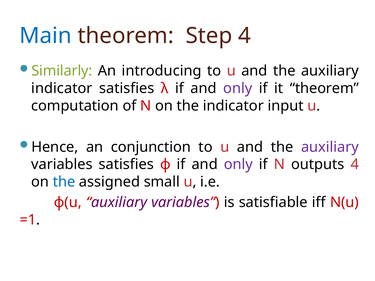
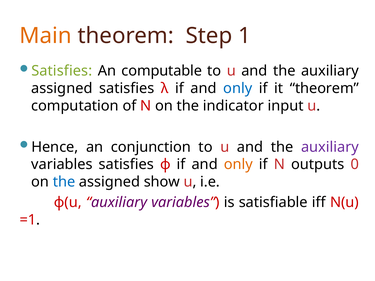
Main colour: blue -> orange
Step 4: 4 -> 1
Similarly at (62, 71): Similarly -> Satisfies
introducing: introducing -> computable
indicator at (62, 88): indicator -> assigned
only at (238, 88) colour: purple -> blue
only at (238, 165) colour: purple -> orange
outputs 4: 4 -> 0
small: small -> show
